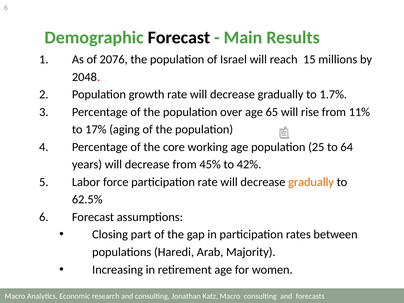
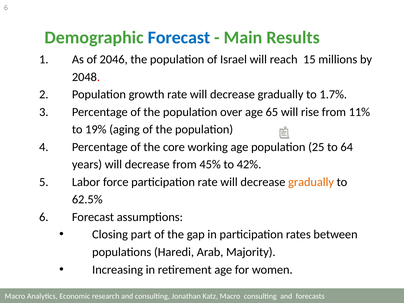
Forecast at (179, 37) colour: black -> blue
2076: 2076 -> 2046
17%: 17% -> 19%
